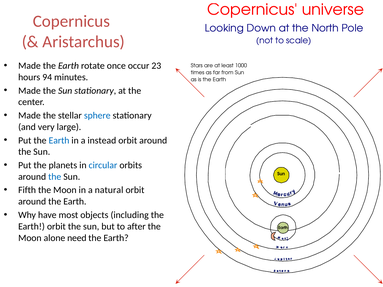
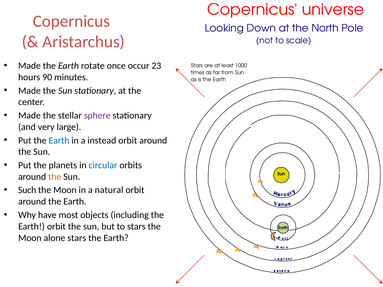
94: 94 -> 90
sphere colour: blue -> purple
the at (55, 177) colour: blue -> orange
Fifth: Fifth -> Such
to after: after -> stars
alone need: need -> stars
